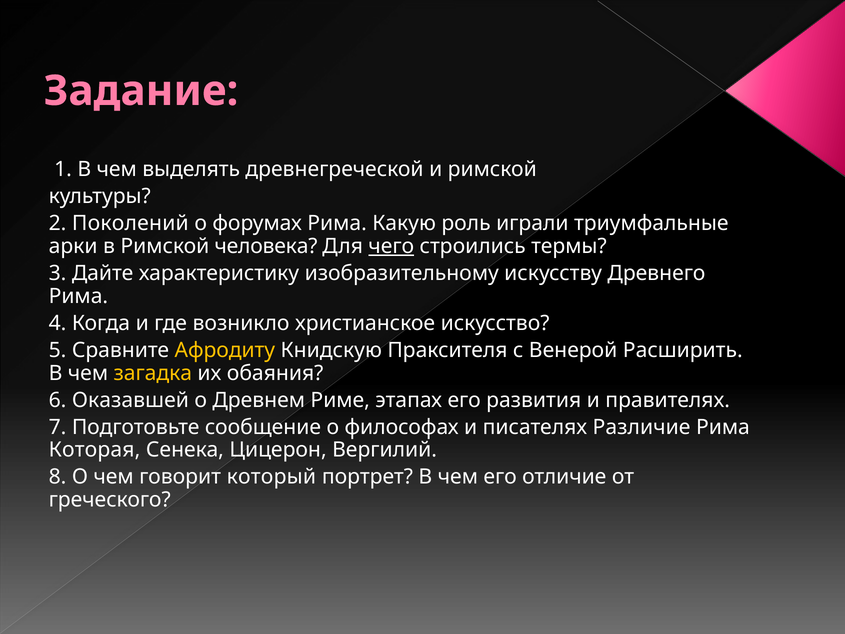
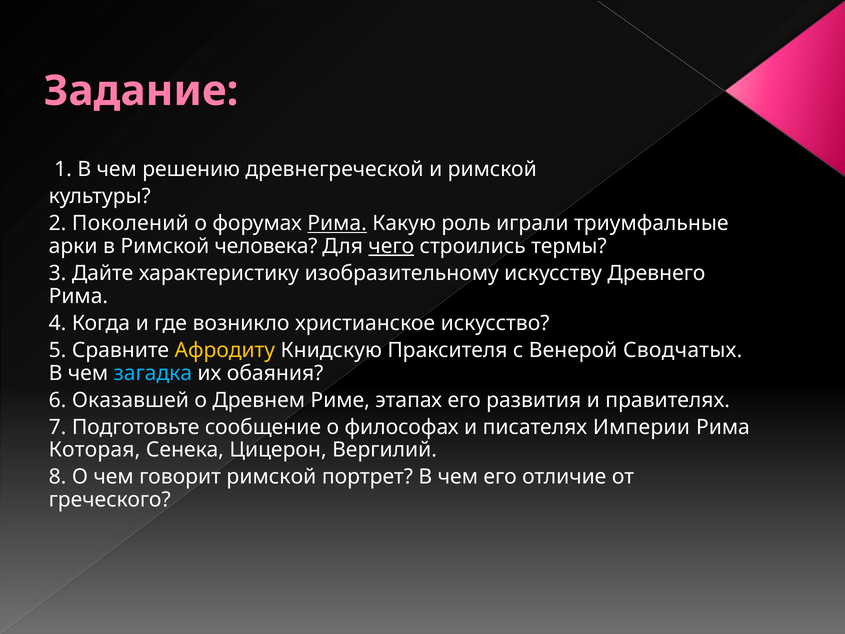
выделять: выделять -> решению
Рима at (337, 223) underline: none -> present
Расширить: Расширить -> Сводчатых
загадка colour: yellow -> light blue
Различие: Различие -> Империи
говорит который: который -> римской
